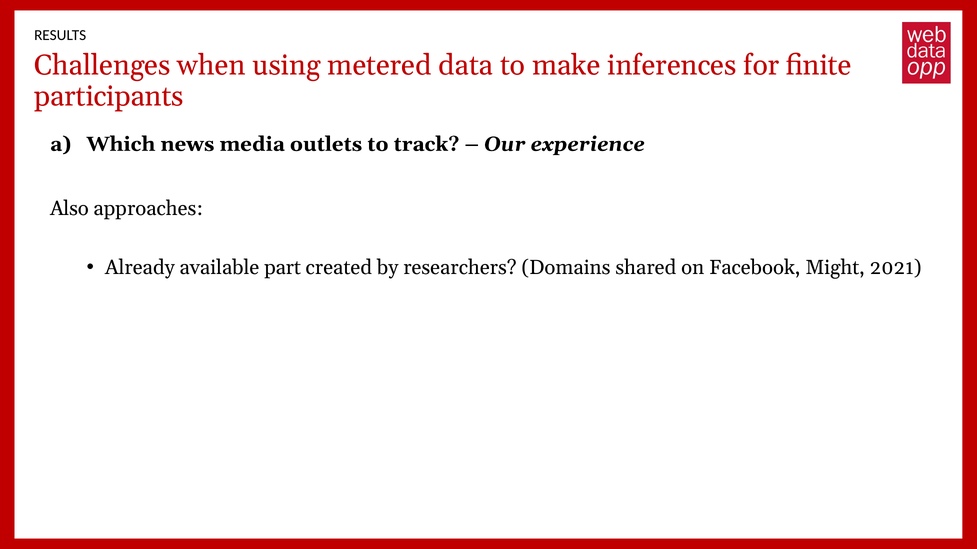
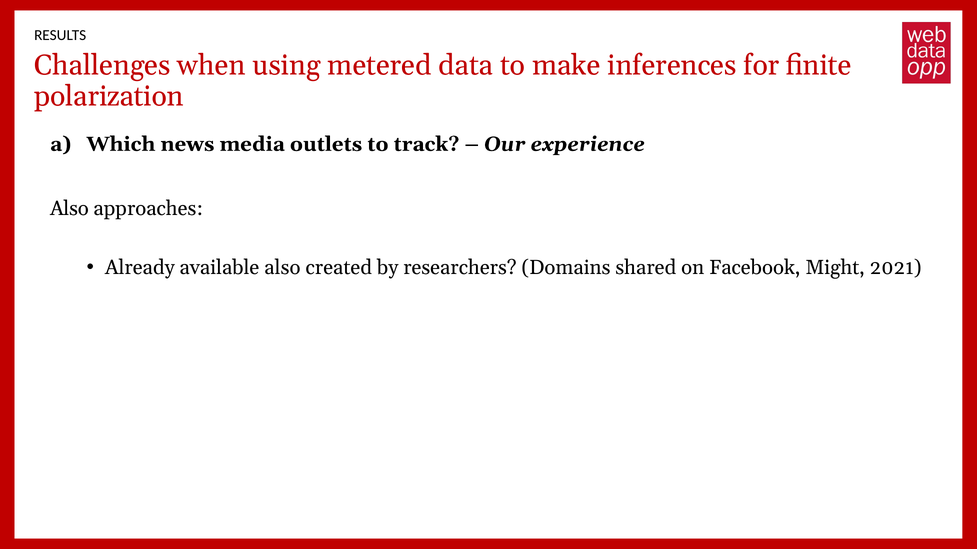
participants: participants -> polarization
available part: part -> also
